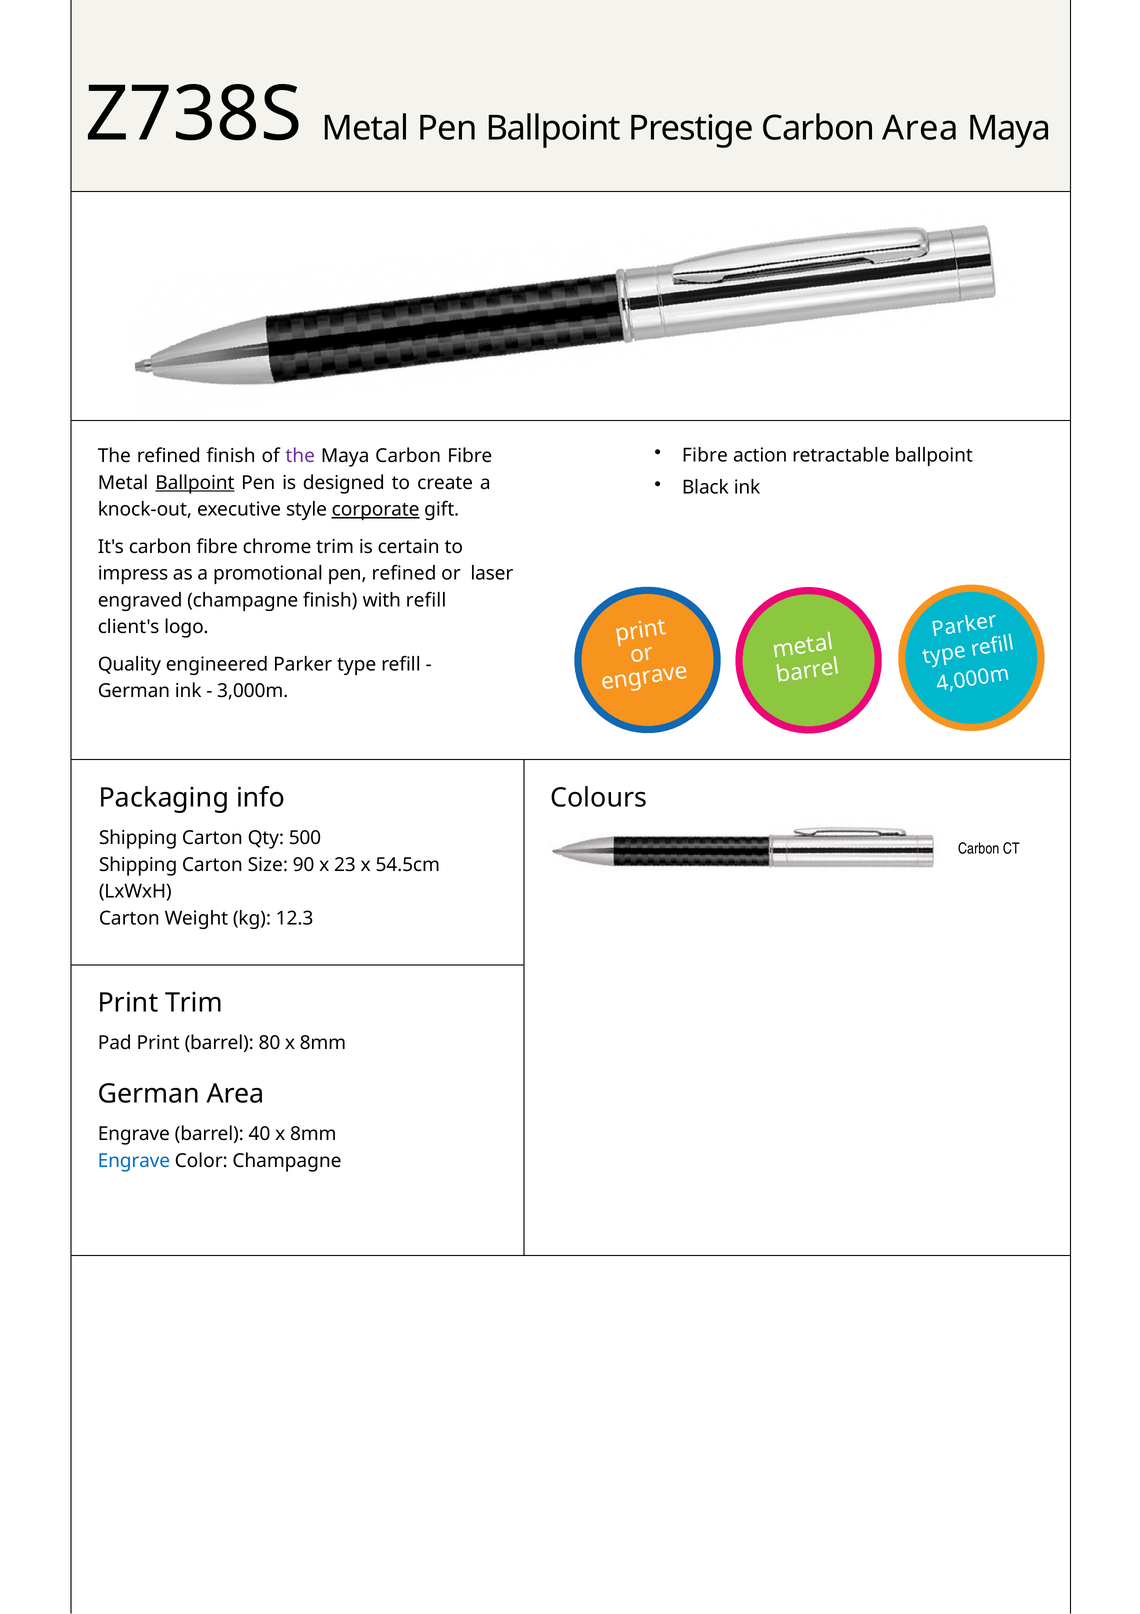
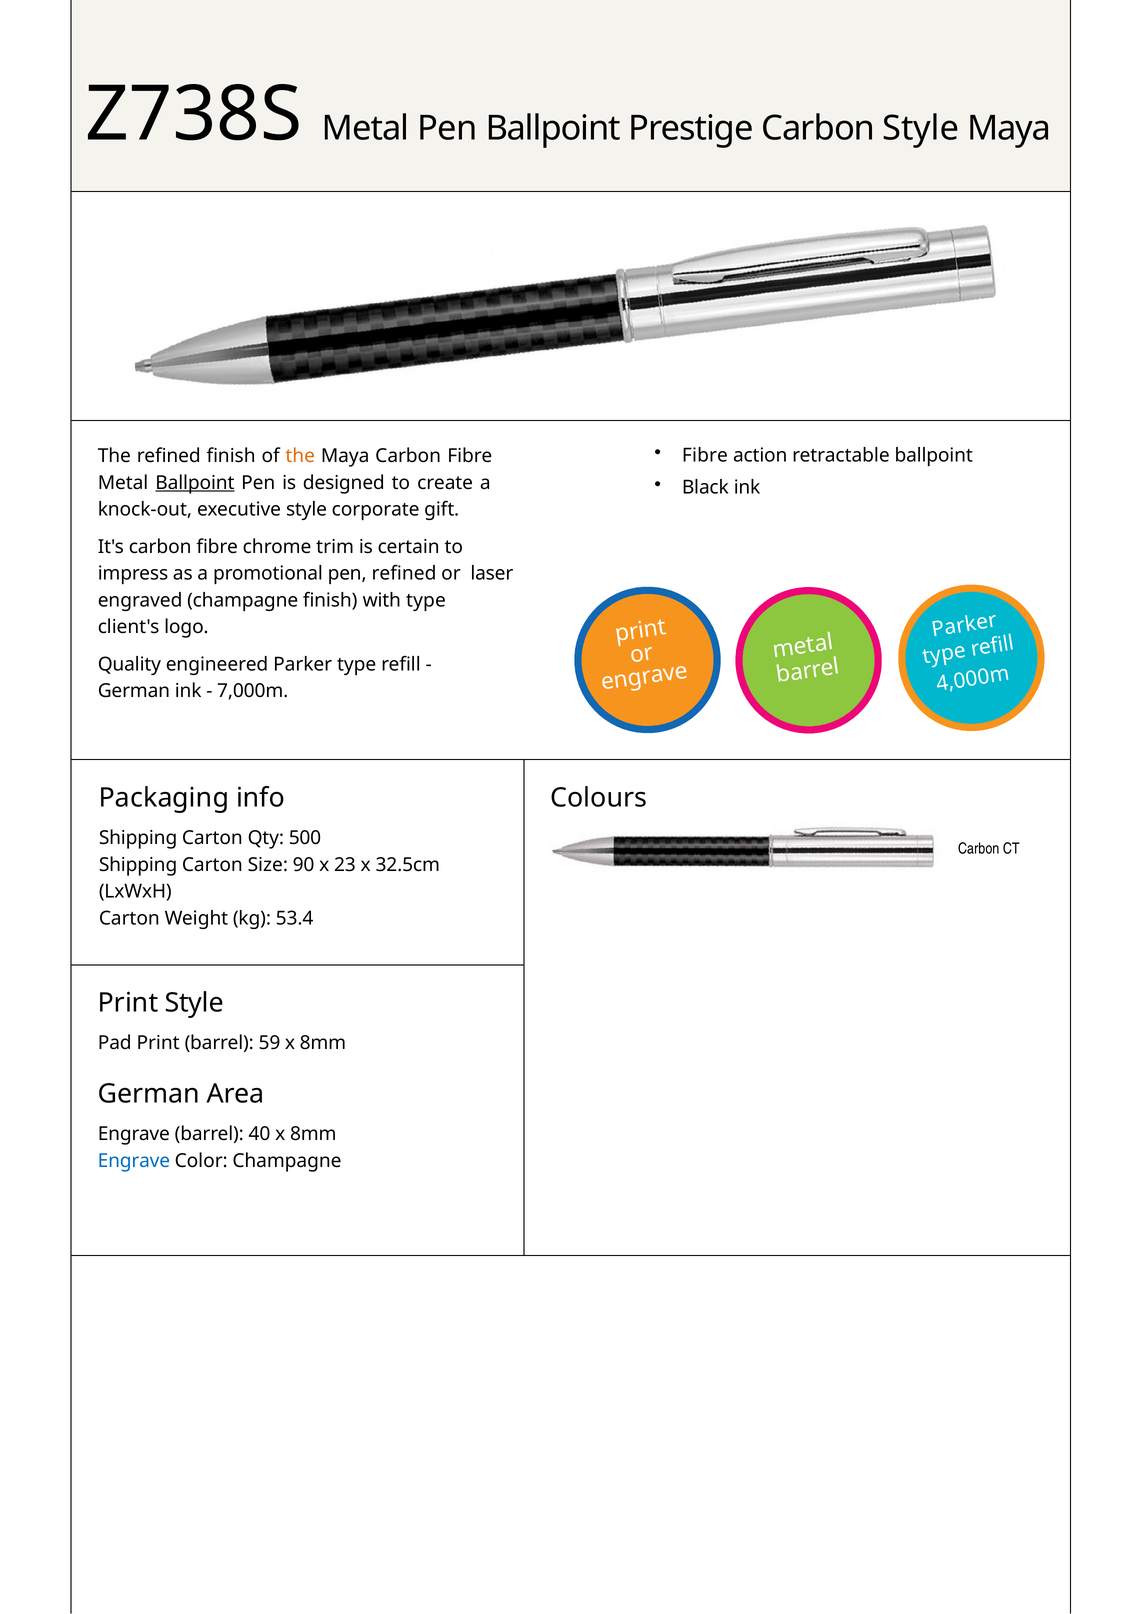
Carbon Area: Area -> Style
the at (300, 456) colour: purple -> orange
corporate underline: present -> none
with refill: refill -> type
3,000m: 3,000m -> 7,000m
54.5cm: 54.5cm -> 32.5cm
12.3: 12.3 -> 53.4
Print Trim: Trim -> Style
80: 80 -> 59
